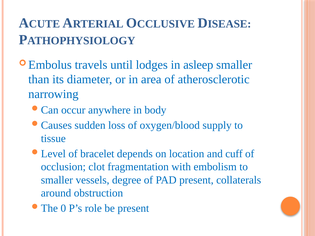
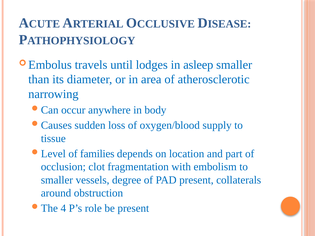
bracelet: bracelet -> families
cuff: cuff -> part
0: 0 -> 4
